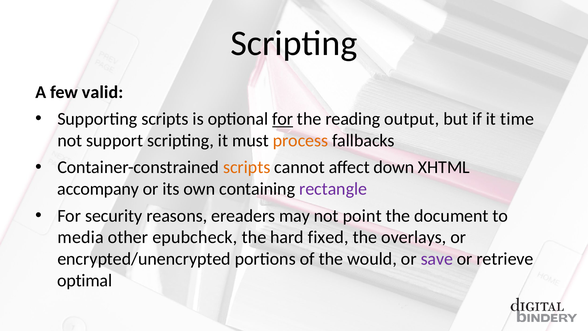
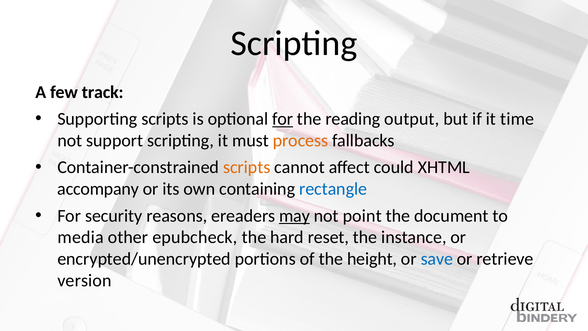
valid: valid -> track
down: down -> could
rectangle colour: purple -> blue
may underline: none -> present
fixed: fixed -> reset
overlays: overlays -> instance
would: would -> height
save colour: purple -> blue
optimal: optimal -> version
